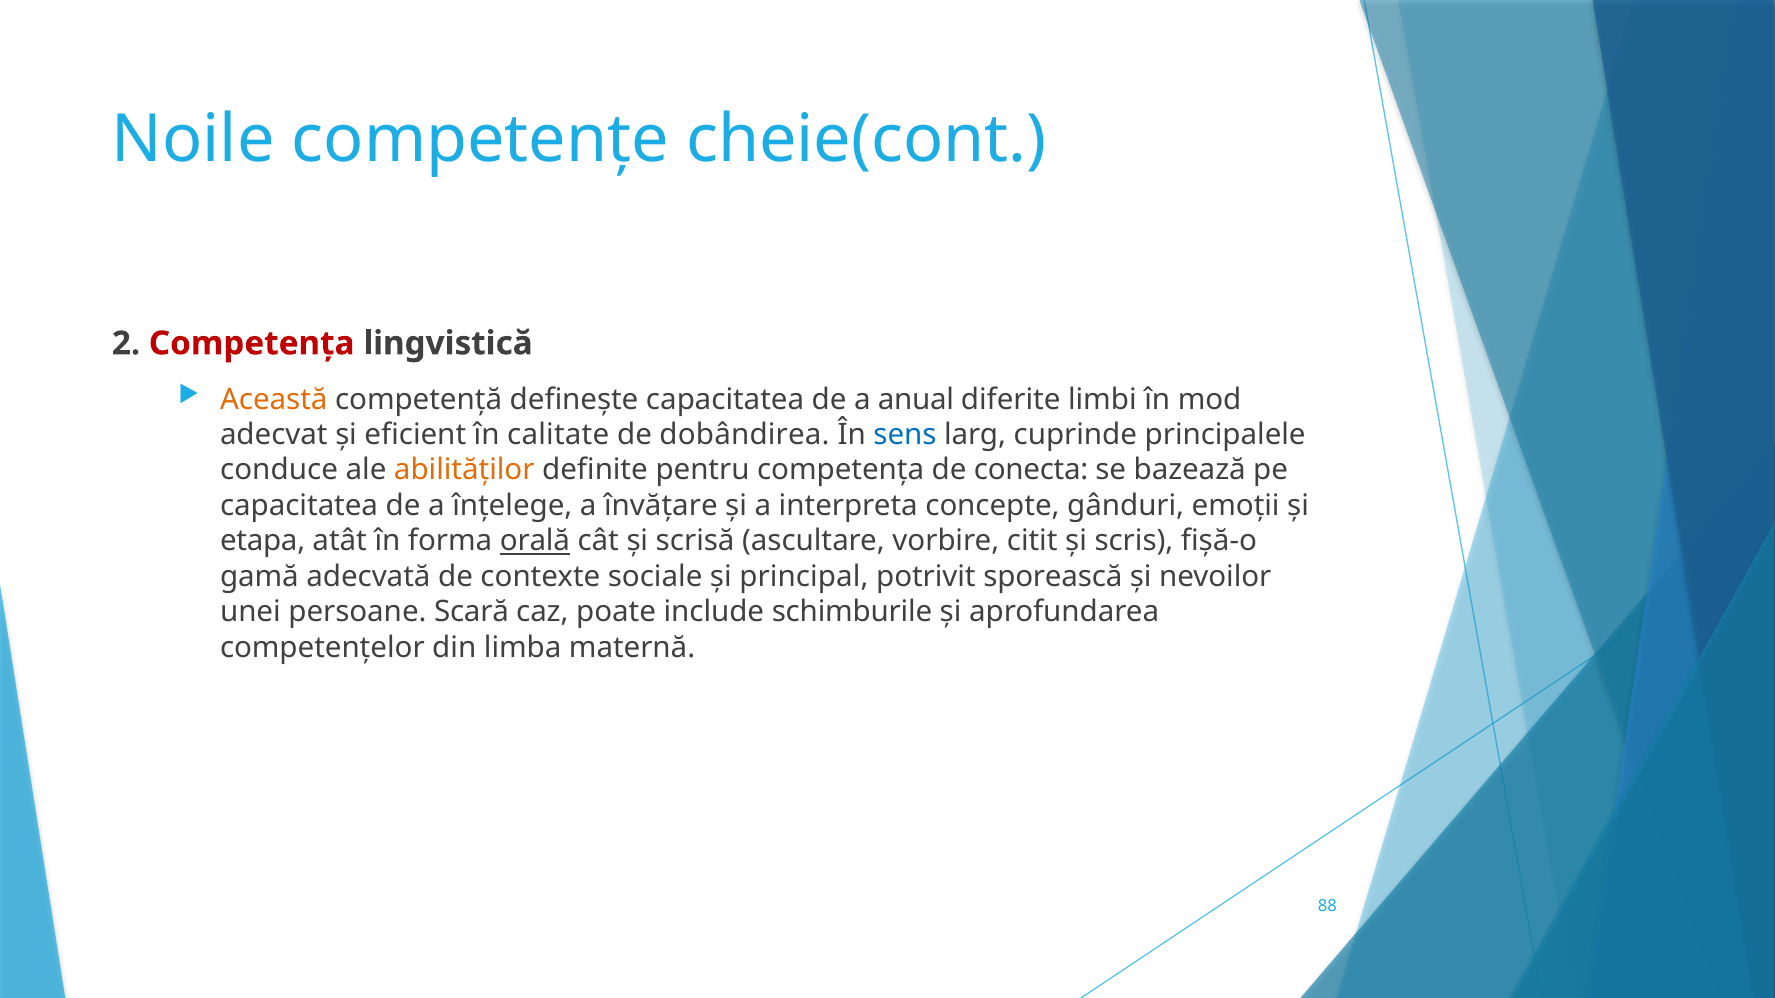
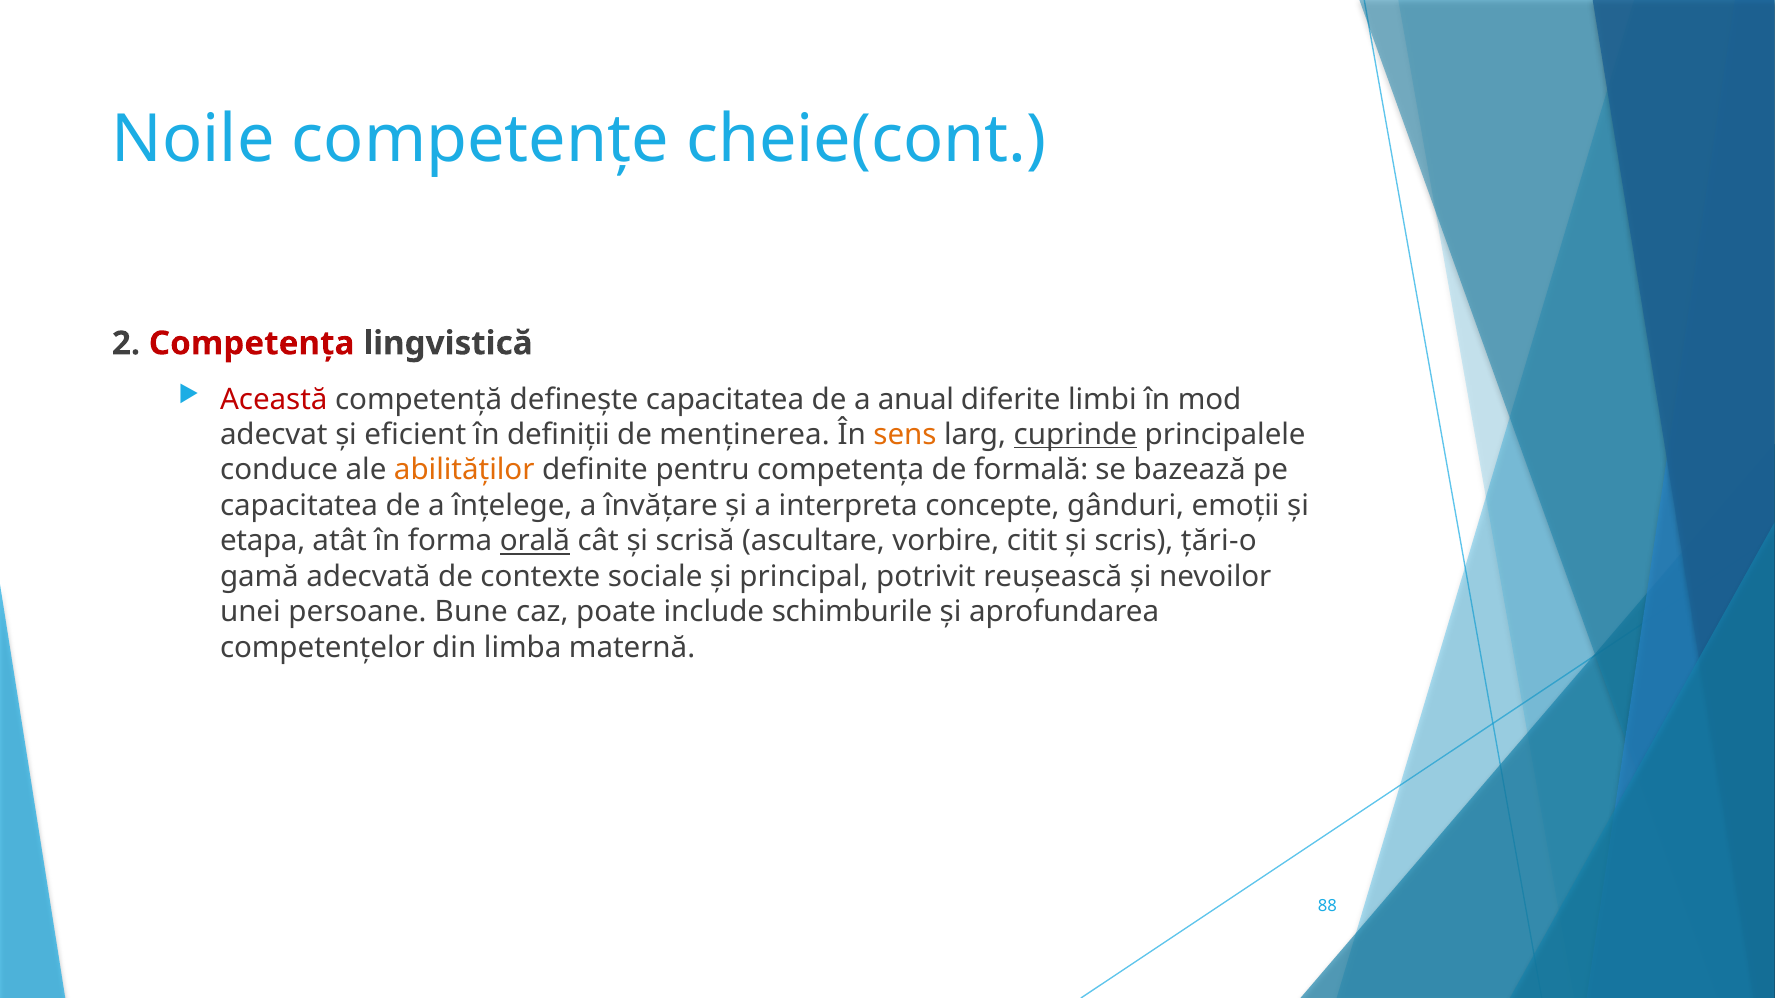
Această colour: orange -> red
calitate: calitate -> definiții
dobândirea: dobândirea -> menținerea
sens colour: blue -> orange
cuprinde underline: none -> present
conecta: conecta -> formală
fișă-o: fișă-o -> țări-o
sporească: sporească -> reușească
Scară: Scară -> Bune
